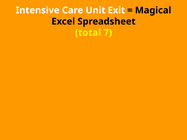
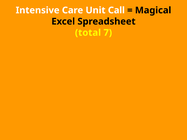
Exit: Exit -> Call
